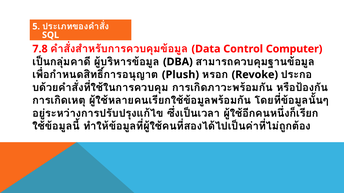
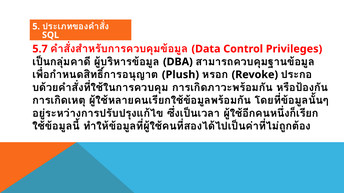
7.8: 7.8 -> 5.7
Computer: Computer -> Privileges
